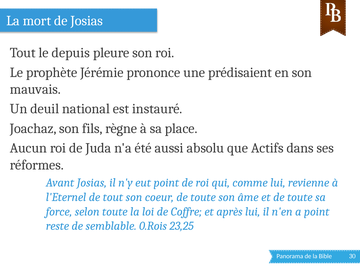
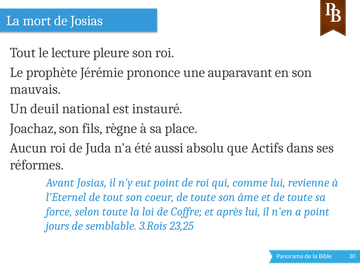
depuis: depuis -> lecture
prédisaient: prédisaient -> auparavant
reste: reste -> jours
0.Rois: 0.Rois -> 3.Rois
